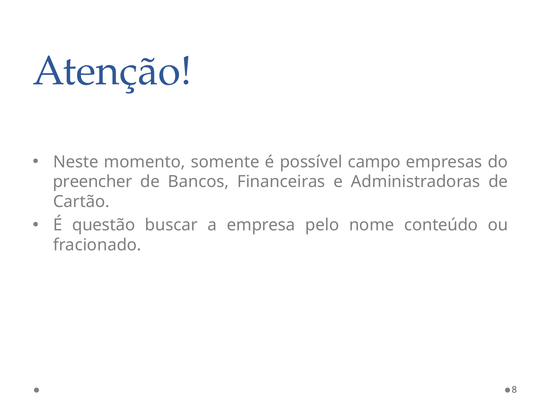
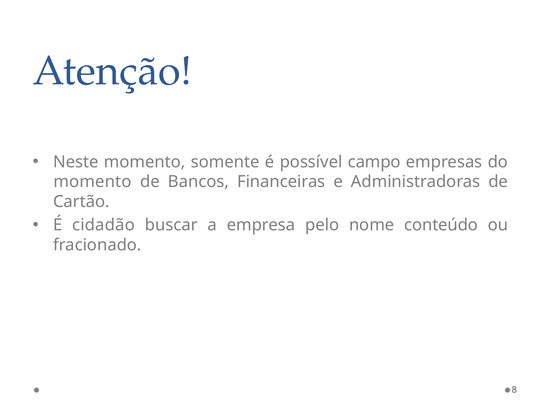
preencher at (93, 182): preencher -> momento
questão: questão -> cidadão
